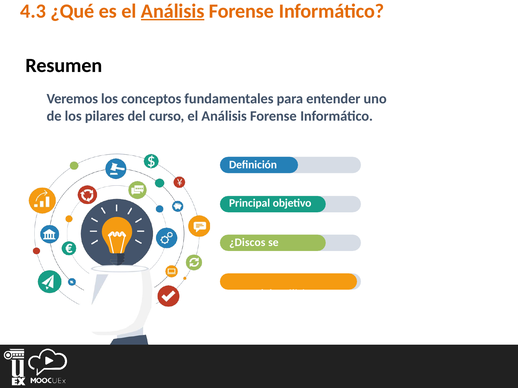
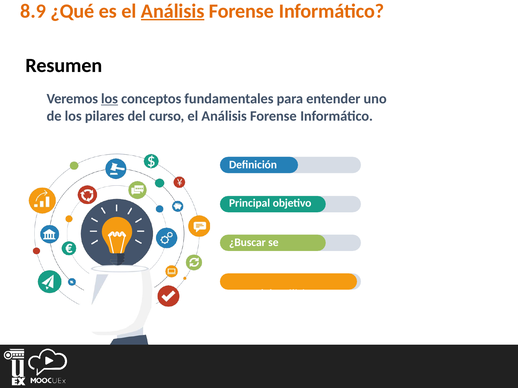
4.3: 4.3 -> 8.9
los at (110, 99) underline: none -> present
¿Discos: ¿Discos -> ¿Buscar
